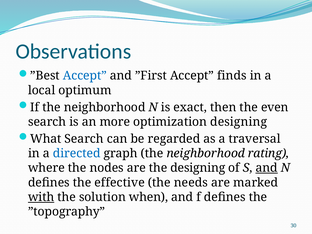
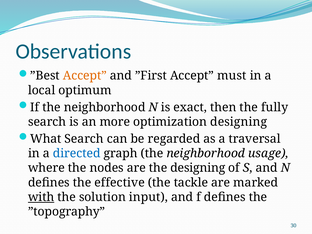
Accept at (85, 76) colour: blue -> orange
finds: finds -> must
even: even -> fully
rating: rating -> usage
and at (267, 168) underline: present -> none
needs: needs -> tackle
when: when -> input
